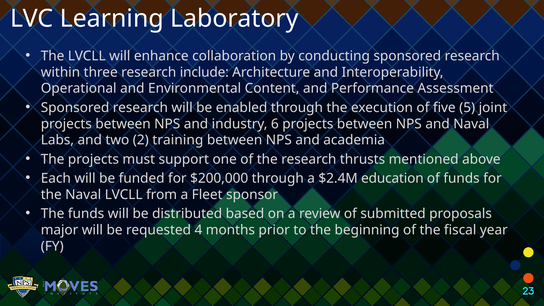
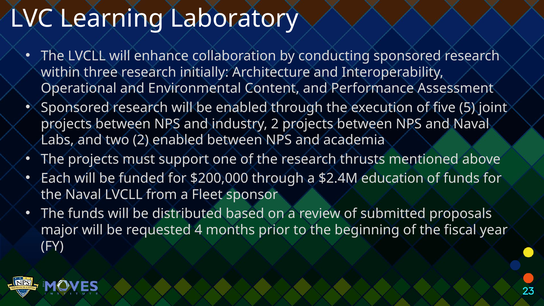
include: include -> initially
industry 6: 6 -> 2
2 training: training -> enabled
